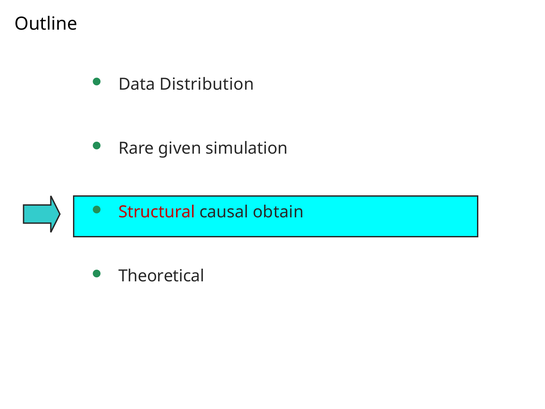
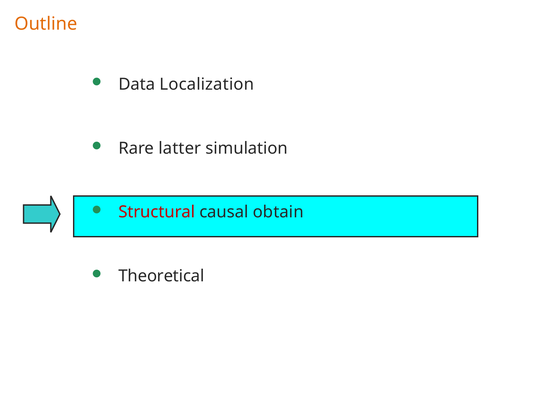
Outline colour: black -> orange
Distribution: Distribution -> Localization
given: given -> latter
